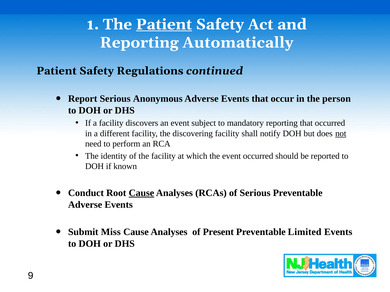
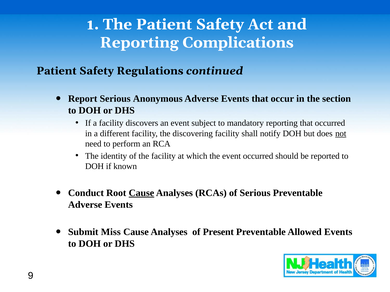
Patient at (164, 24) underline: present -> none
Automatically: Automatically -> Complications
person: person -> section
Limited: Limited -> Allowed
